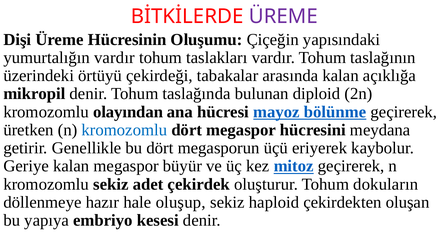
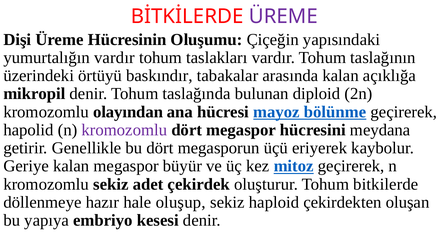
çekirdeği: çekirdeği -> baskındır
üretken: üretken -> hapolid
kromozomlu at (124, 130) colour: blue -> purple
dokuların: dokuların -> bitkilerde
